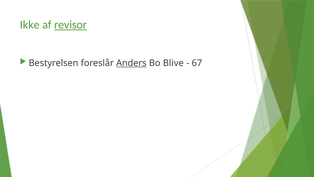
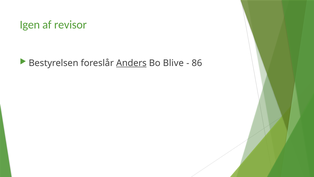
Ikke: Ikke -> Igen
revisor underline: present -> none
67: 67 -> 86
